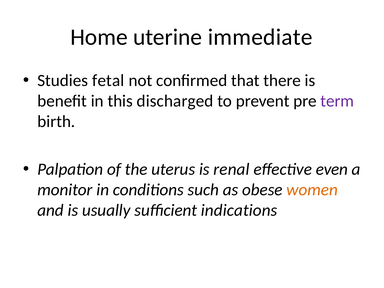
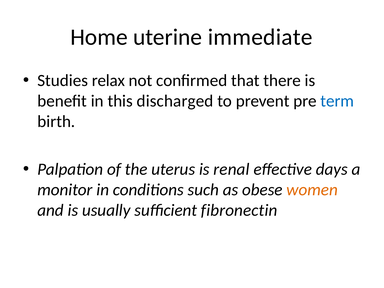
fetal: fetal -> relax
term colour: purple -> blue
even: even -> days
indications: indications -> fibronectin
